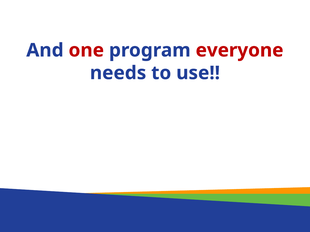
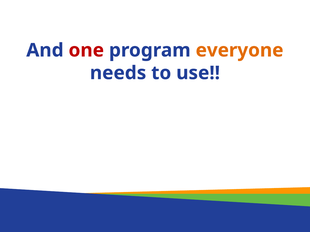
everyone colour: red -> orange
